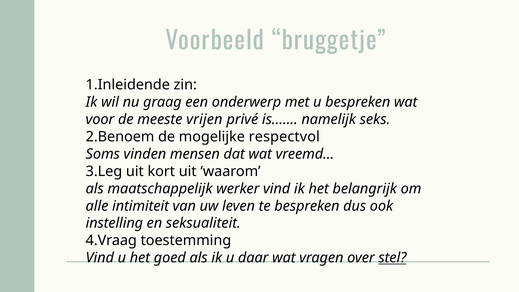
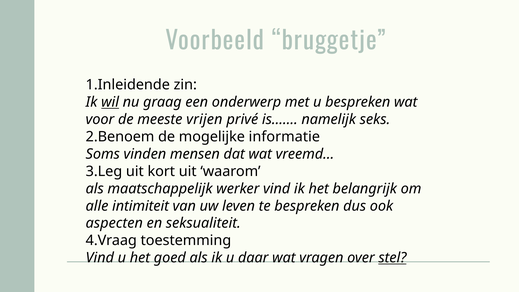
wil underline: none -> present
respectvol: respectvol -> informatie
instelling: instelling -> aspecten
